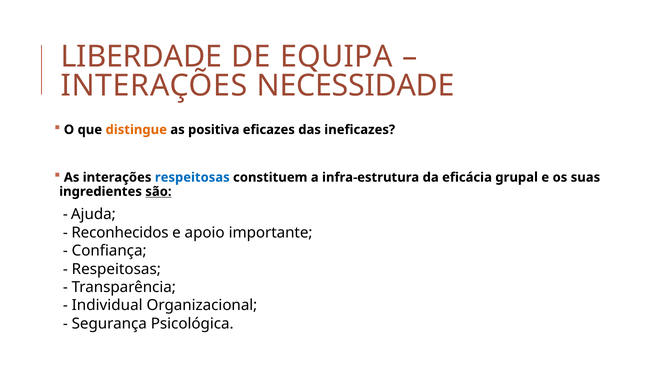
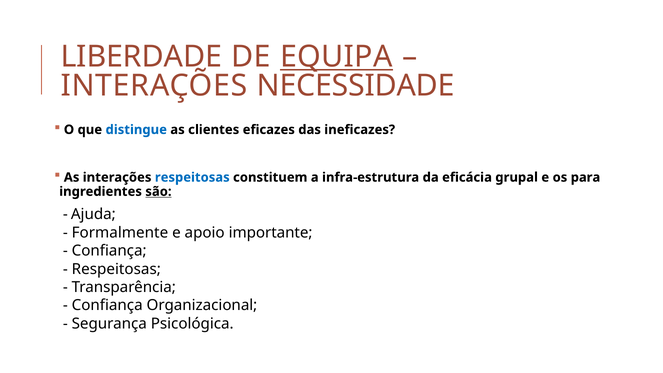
EQUIPA underline: none -> present
distingue colour: orange -> blue
positiva: positiva -> clientes
suas: suas -> para
Reconhecidos: Reconhecidos -> Formalmente
Individual at (107, 305): Individual -> Confiança
